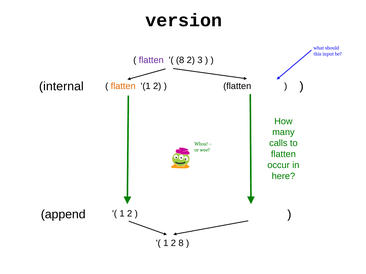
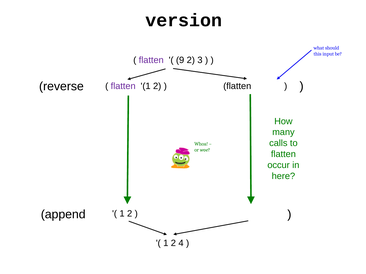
8 at (180, 60): 8 -> 9
internal: internal -> reverse
flatten at (123, 86) colour: orange -> purple
2 8: 8 -> 4
